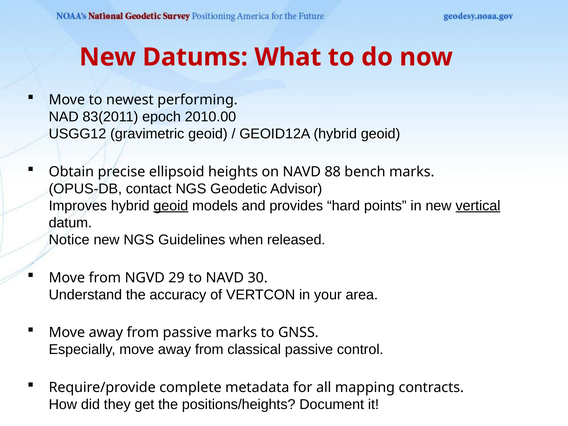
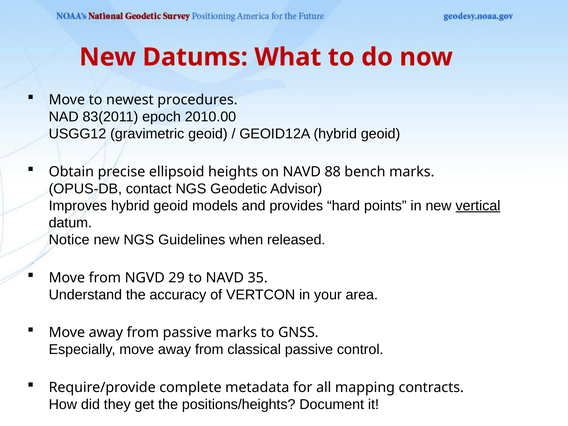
performing: performing -> procedures
geoid at (171, 206) underline: present -> none
30: 30 -> 35
